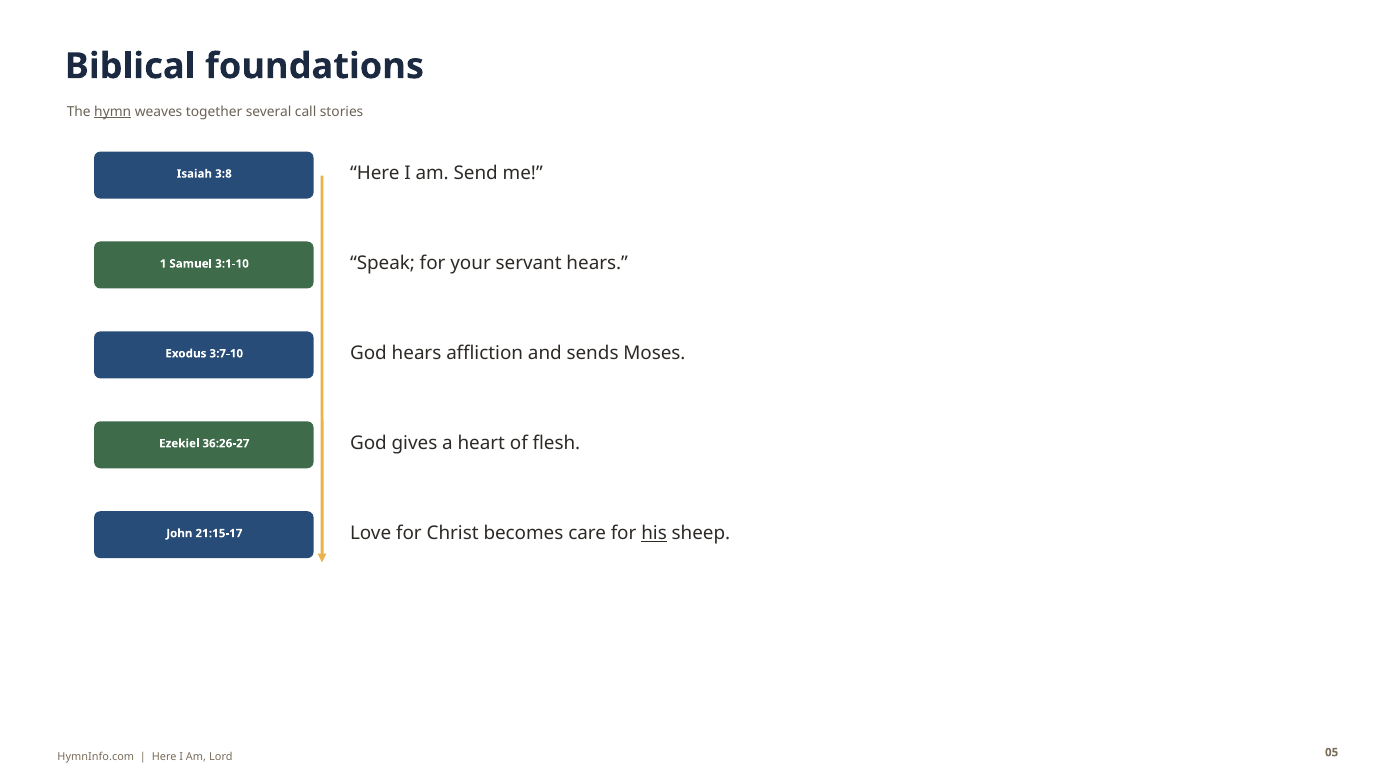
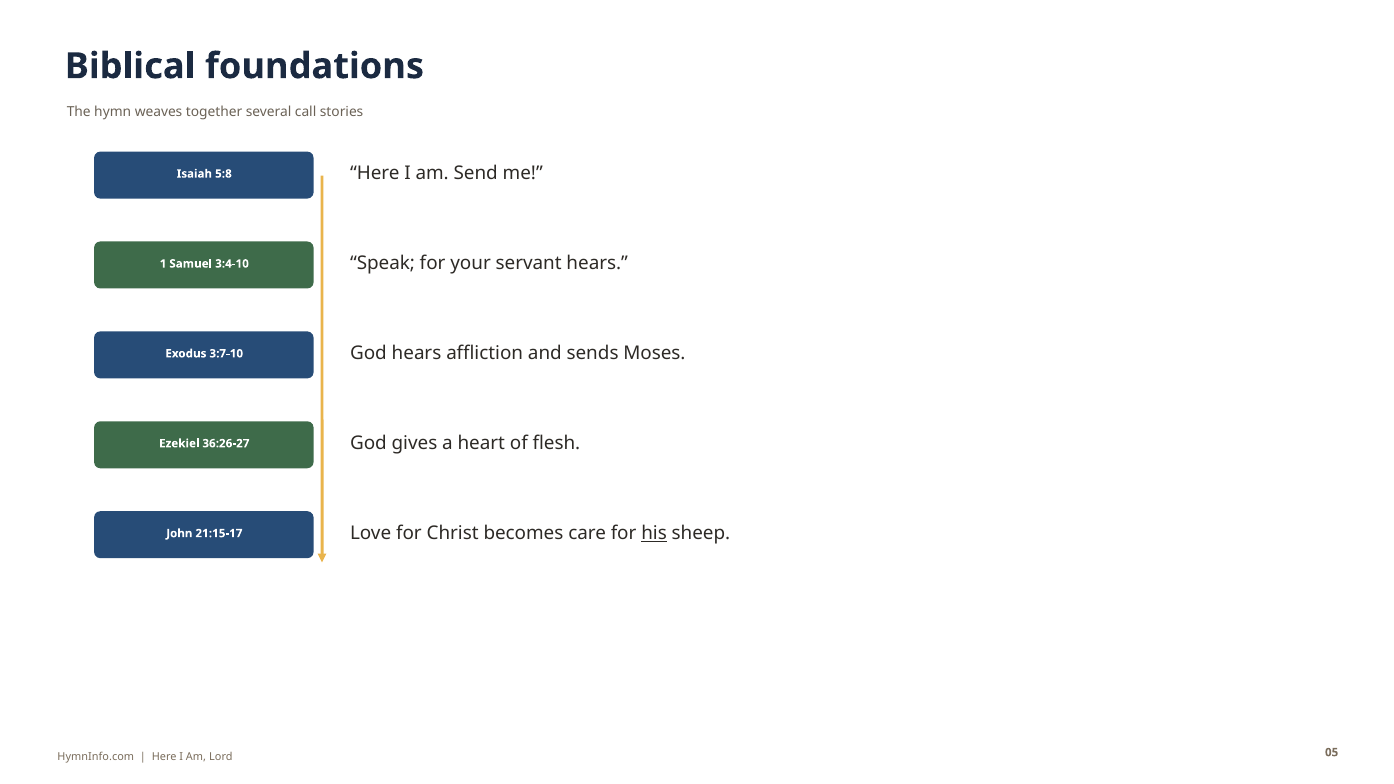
hymn underline: present -> none
3:8: 3:8 -> 5:8
3:1-10: 3:1-10 -> 3:4-10
